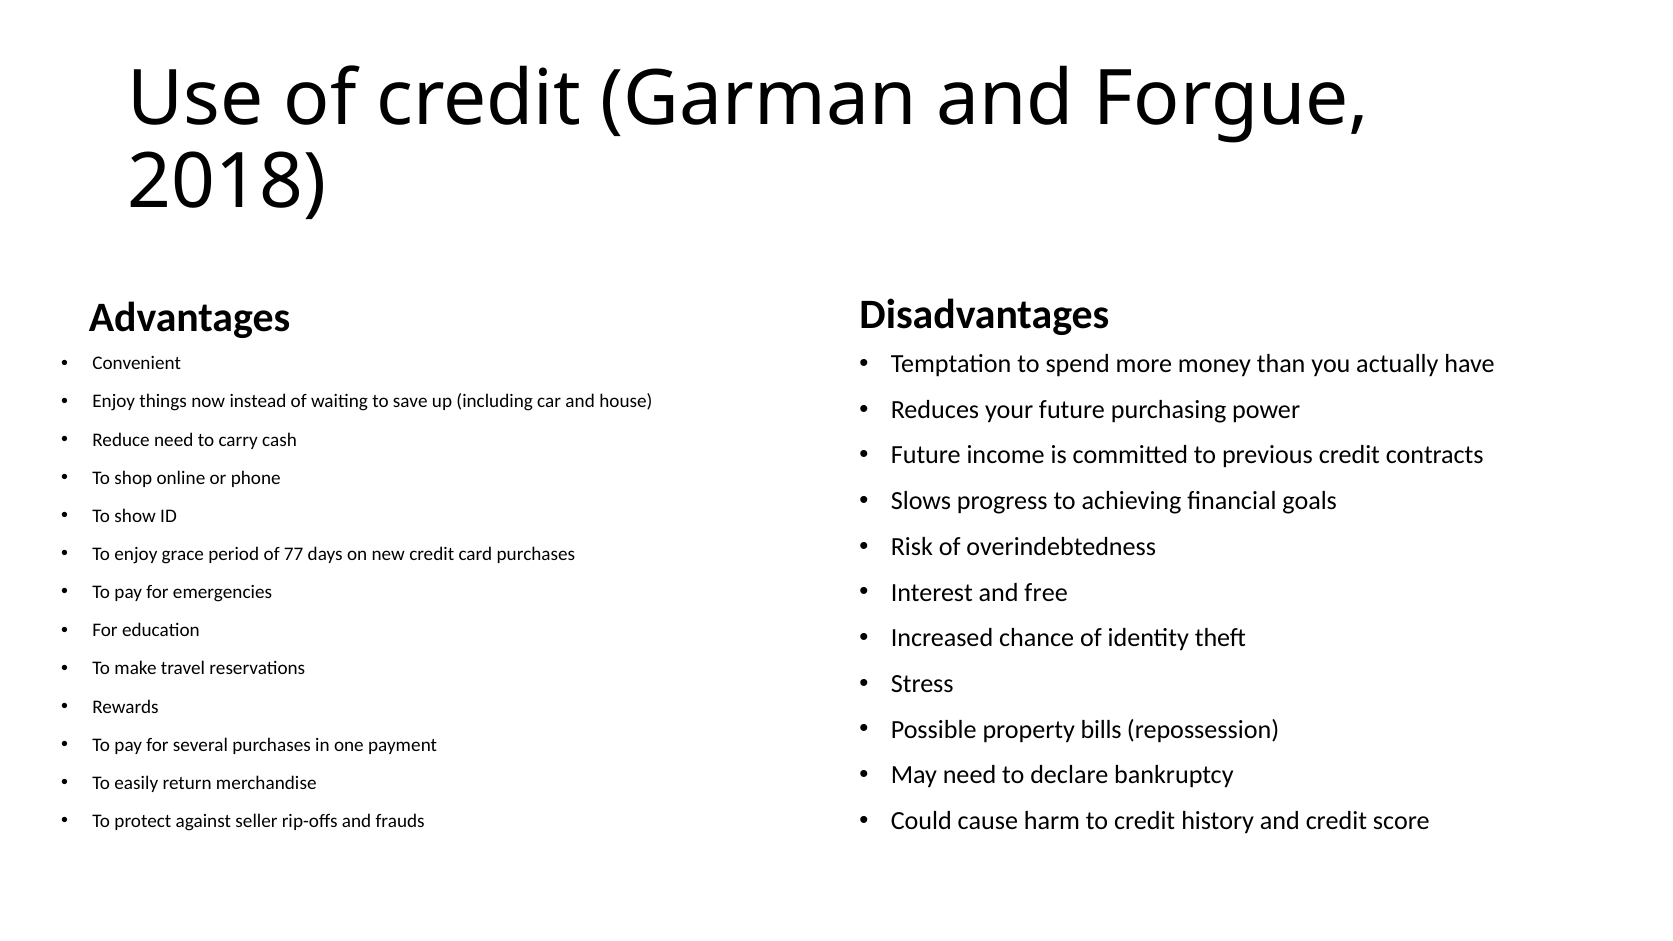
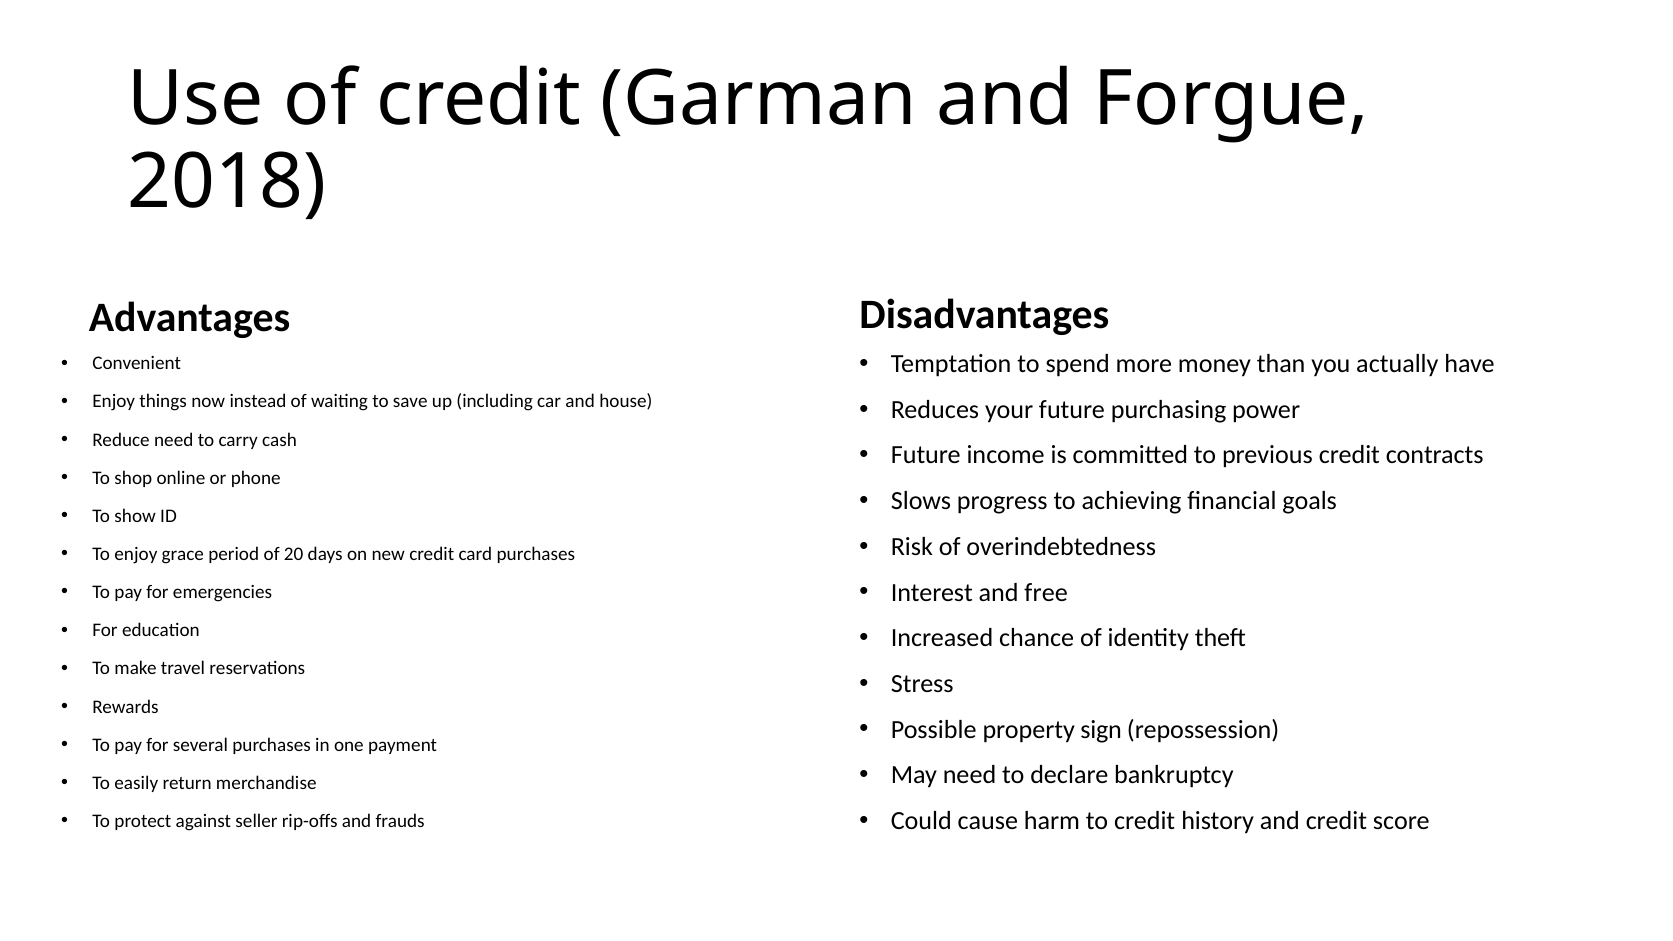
77: 77 -> 20
bills: bills -> sign
